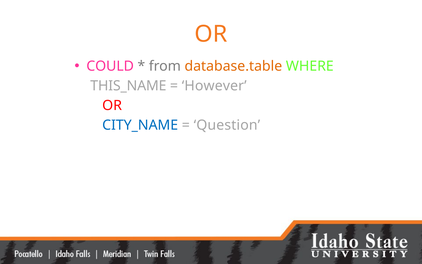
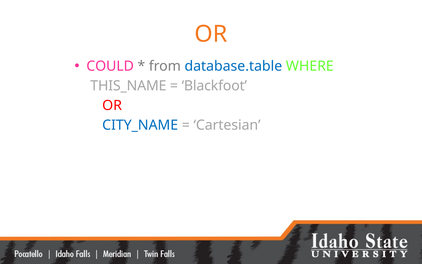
database.table colour: orange -> blue
However: However -> Blackfoot
Question: Question -> Cartesian
